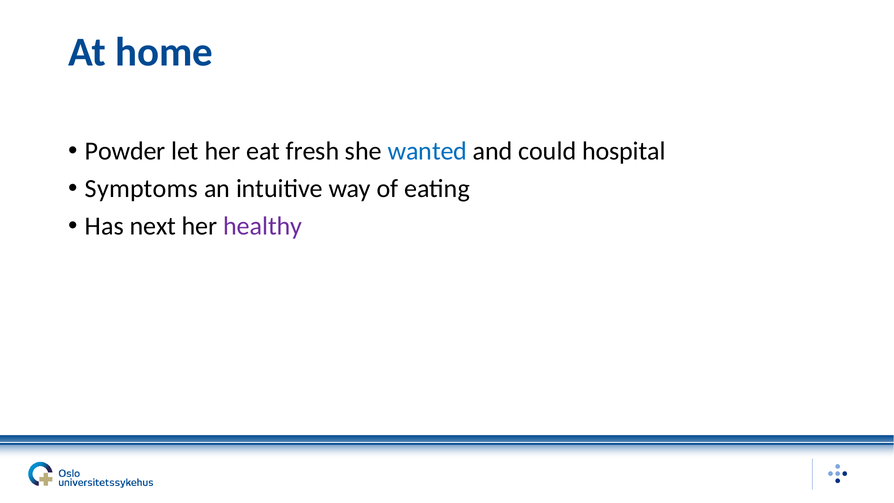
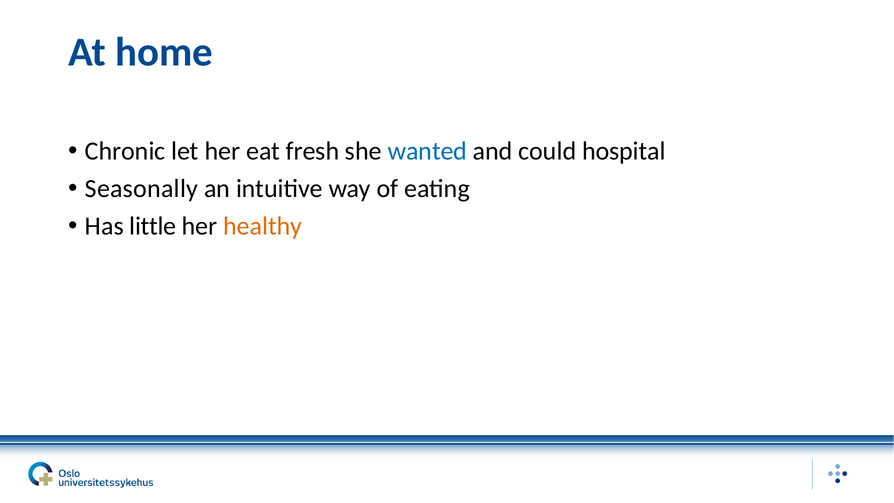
Powder: Powder -> Chronic
Symptoms: Symptoms -> Seasonally
next: next -> little
healthy colour: purple -> orange
